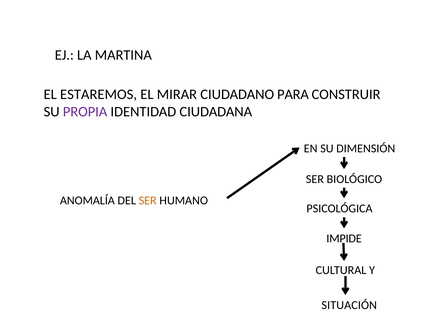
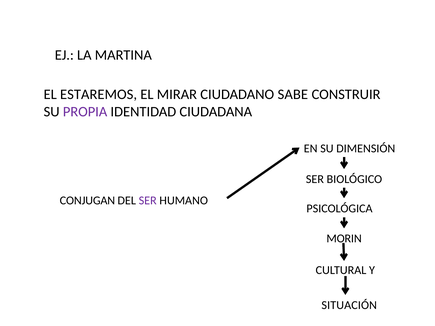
PARA: PARA -> SABE
ANOMALÍA: ANOMALÍA -> CONJUGAN
SER at (148, 201) colour: orange -> purple
IMPIDE: IMPIDE -> MORIN
